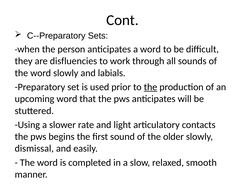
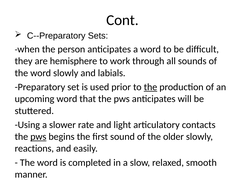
disfluencies: disfluencies -> hemisphere
pws at (38, 136) underline: none -> present
dismissal: dismissal -> reactions
